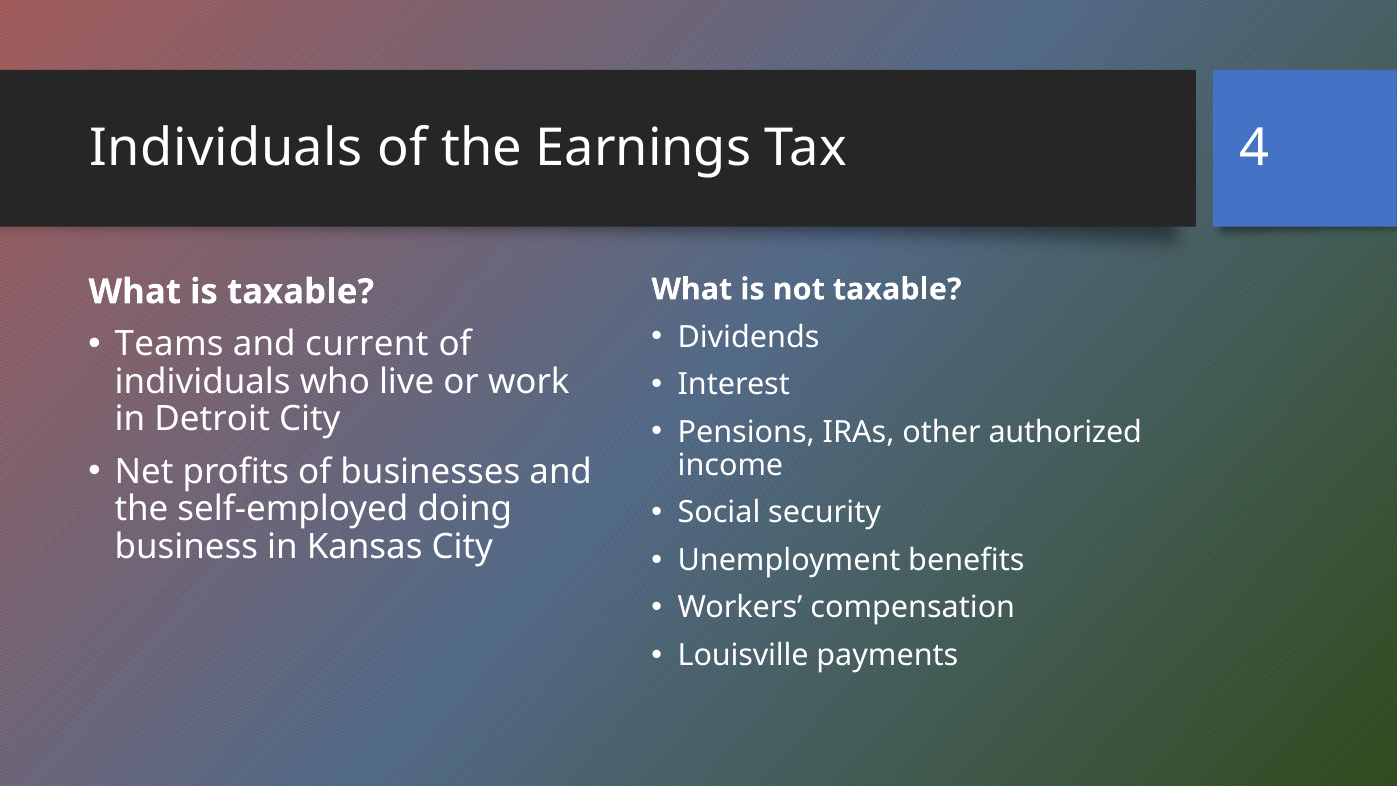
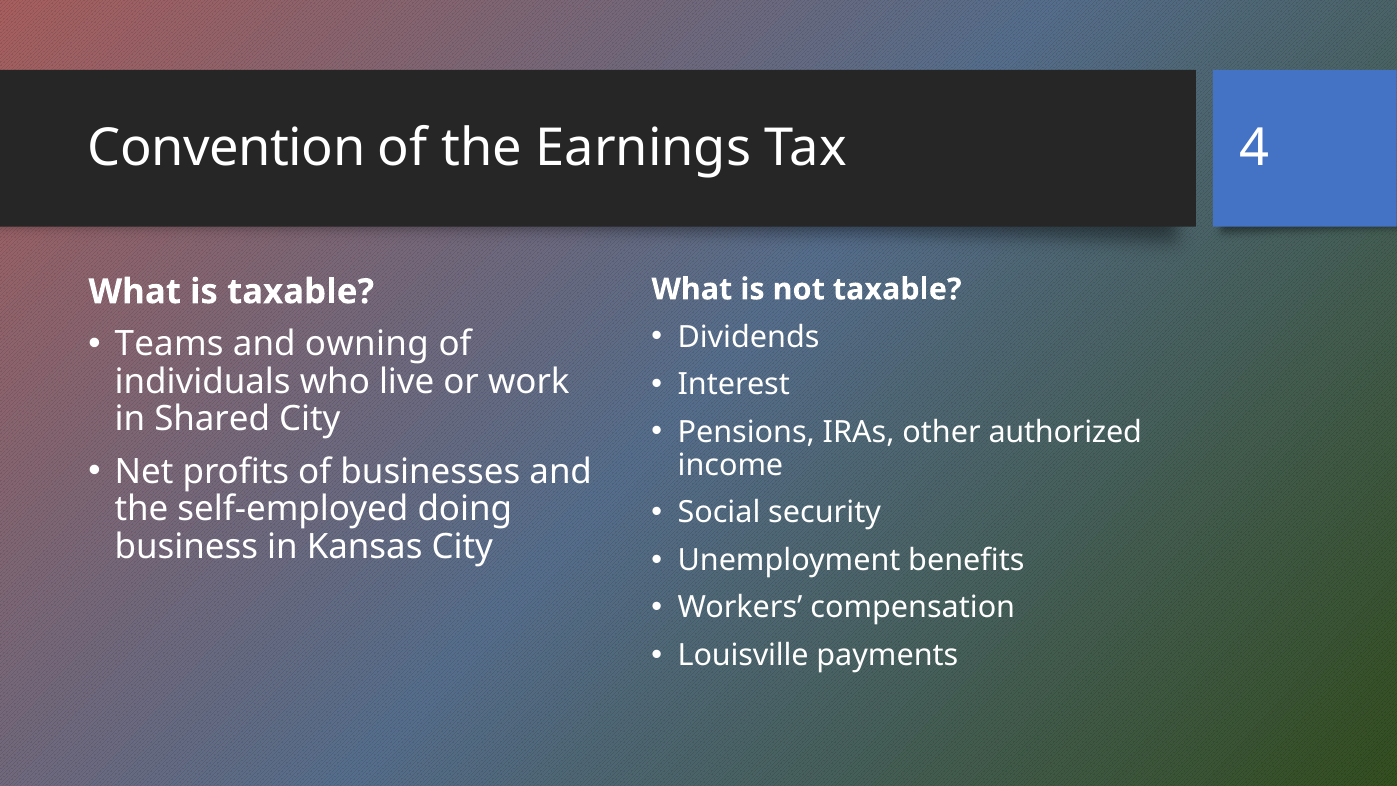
Individuals at (226, 148): Individuals -> Convention
current: current -> owning
Detroit: Detroit -> Shared
